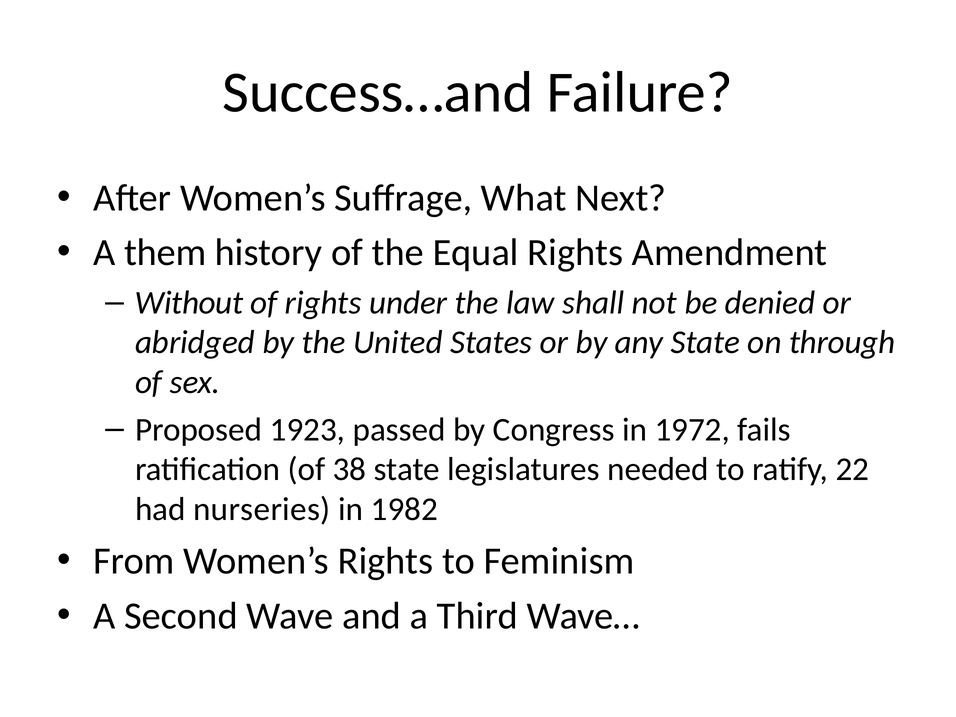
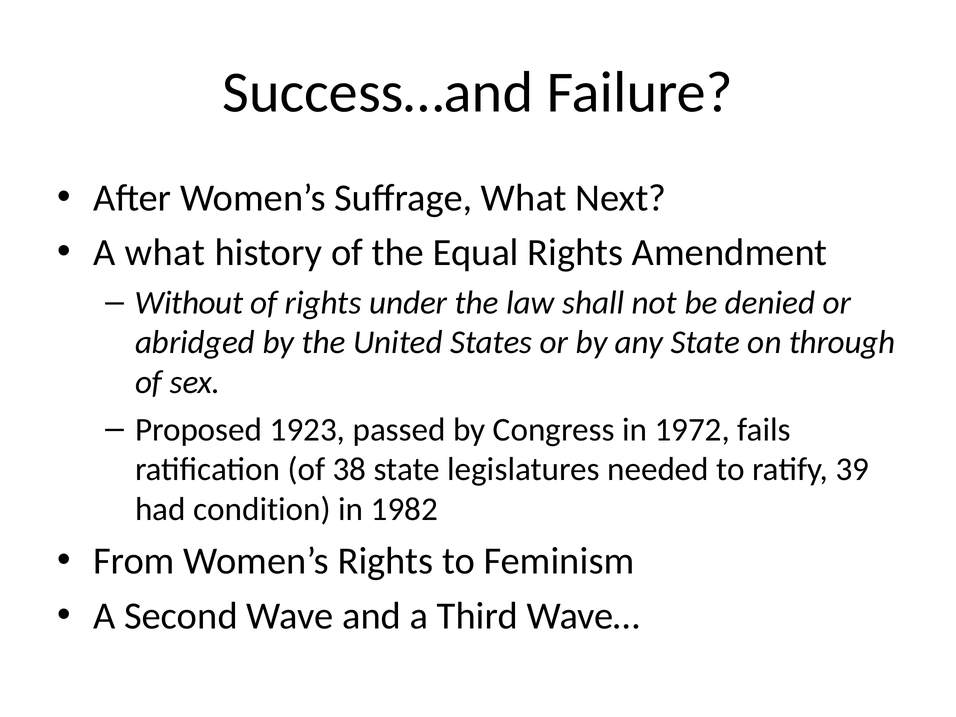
A them: them -> what
22: 22 -> 39
nurseries: nurseries -> condition
